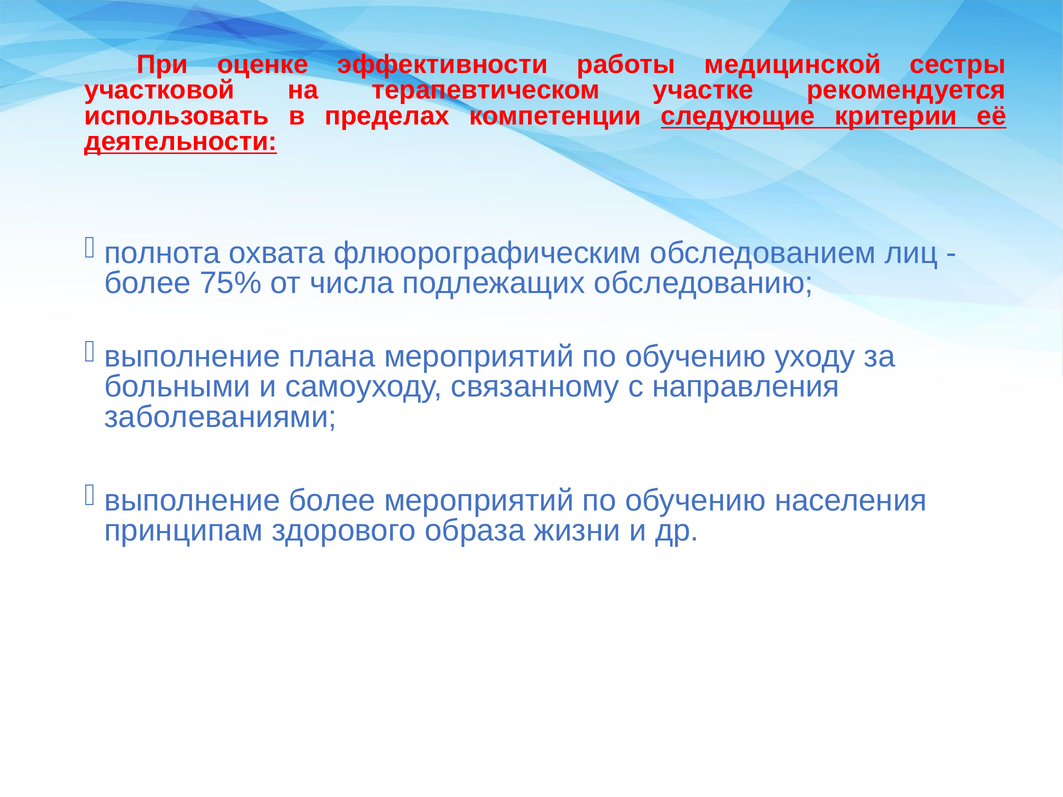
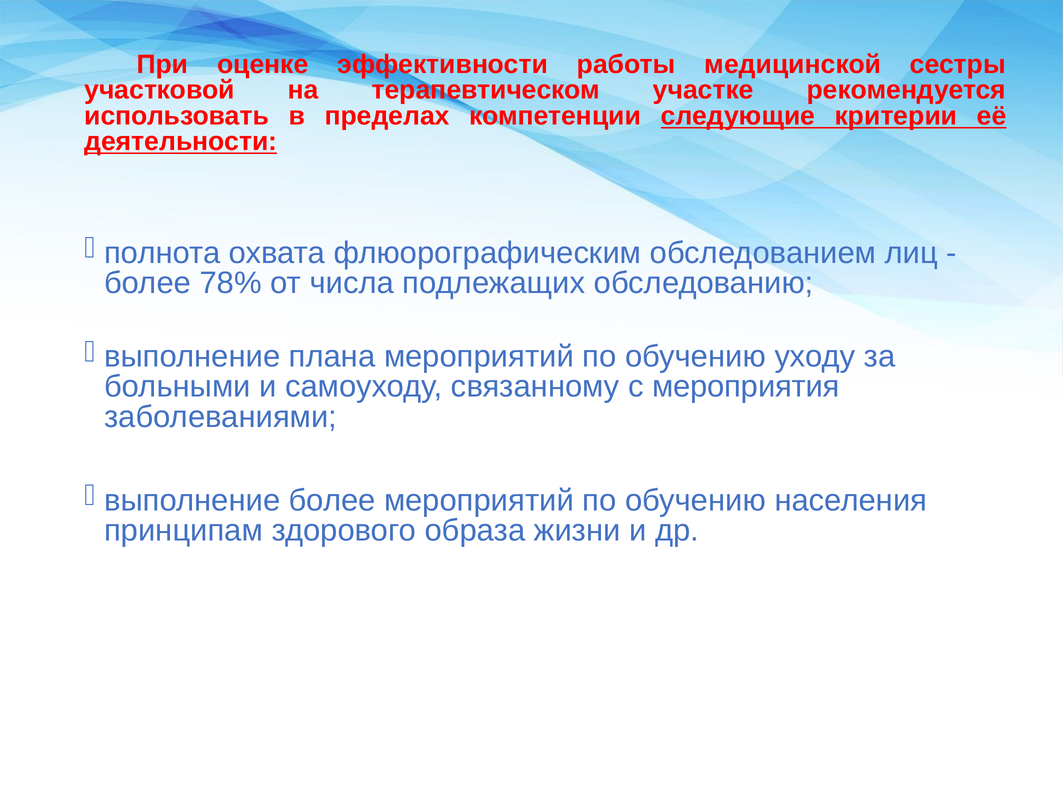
75%: 75% -> 78%
направления: направления -> мероприятия
